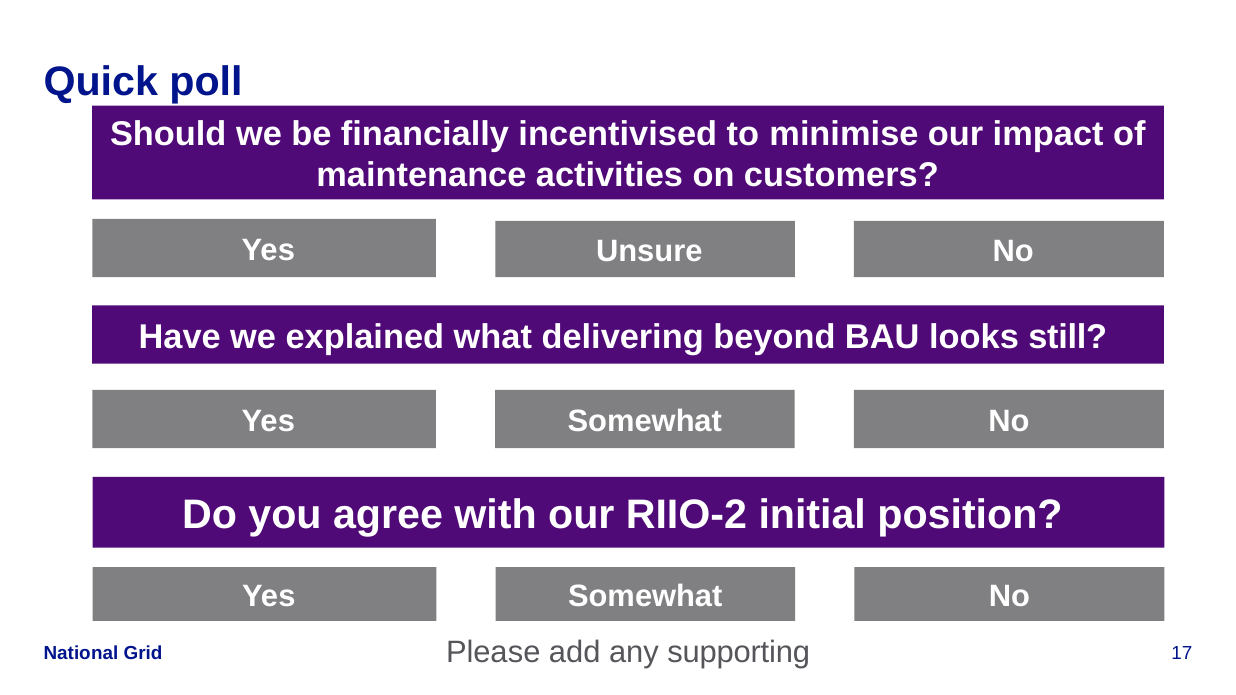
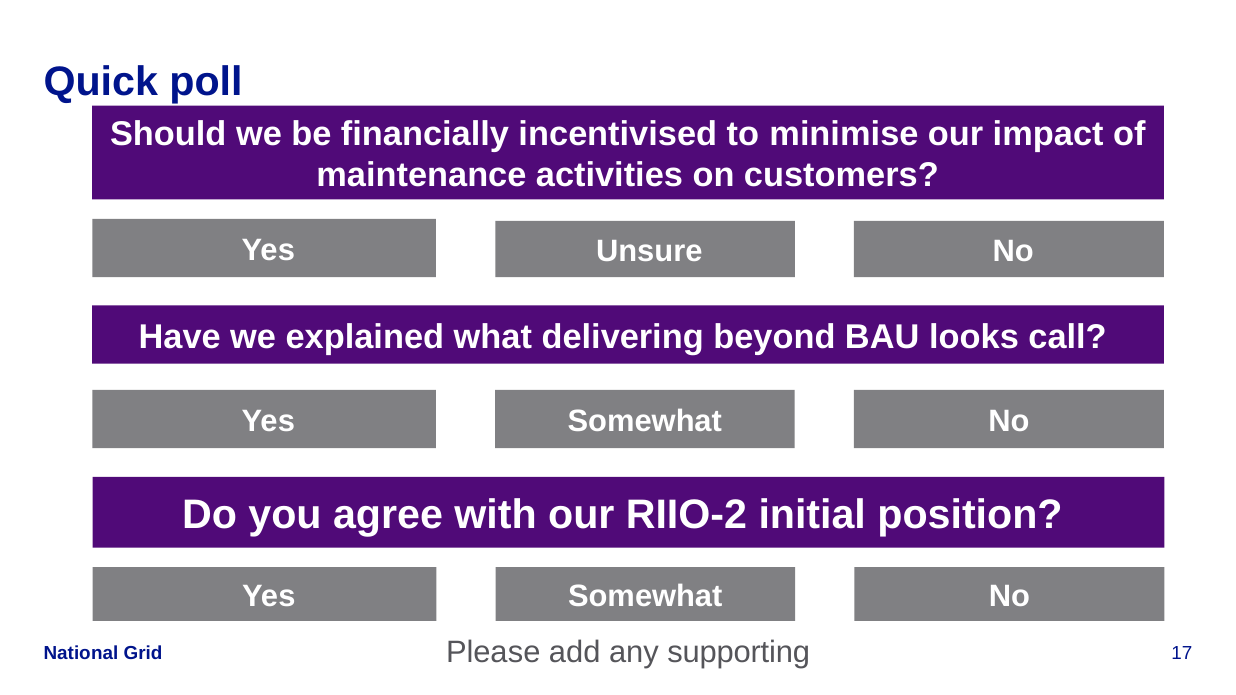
still: still -> call
